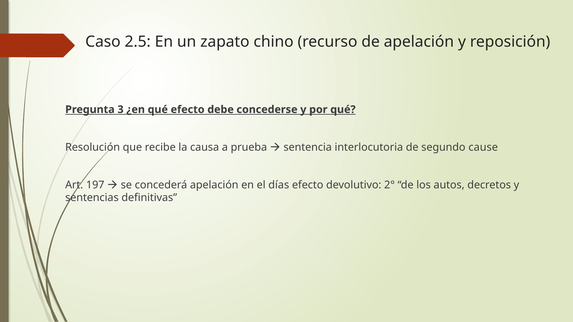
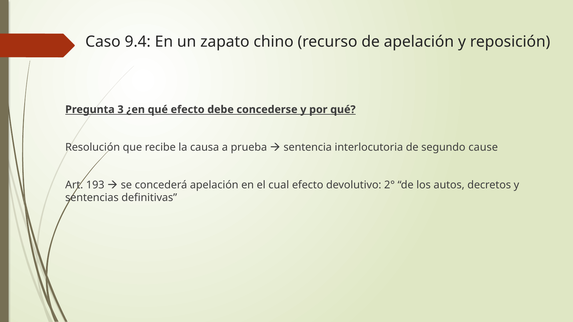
2.5: 2.5 -> 9.4
197: 197 -> 193
días: días -> cual
